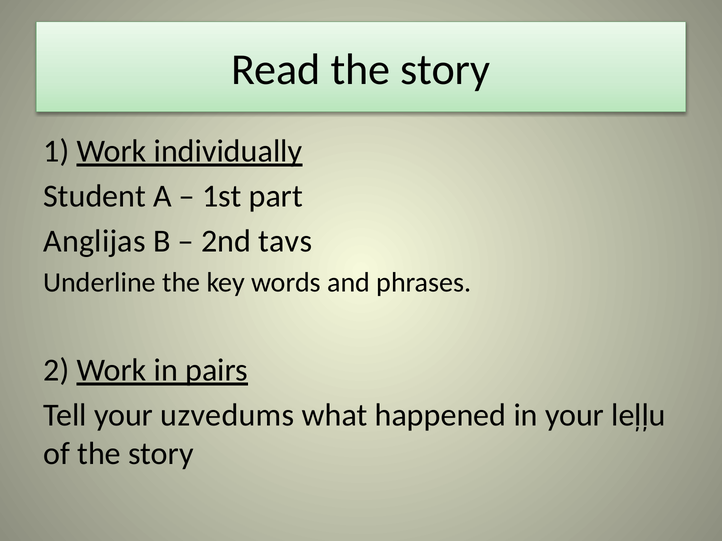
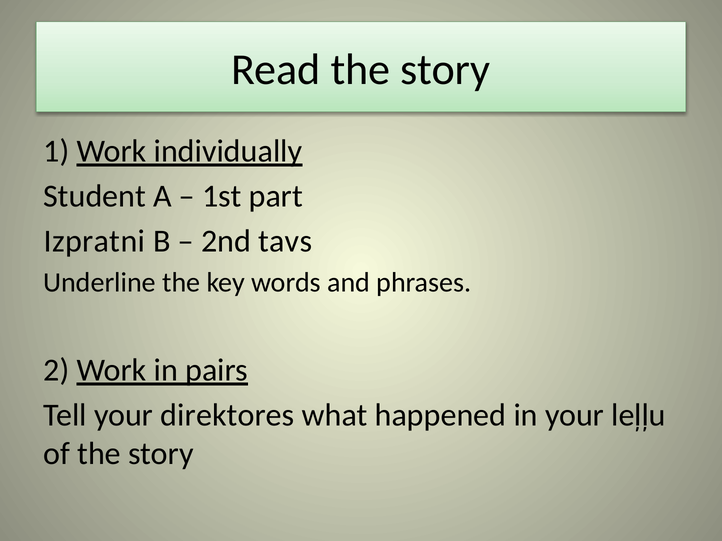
Anglijas: Anglijas -> Izpratni
uzvedums: uzvedums -> direktores
